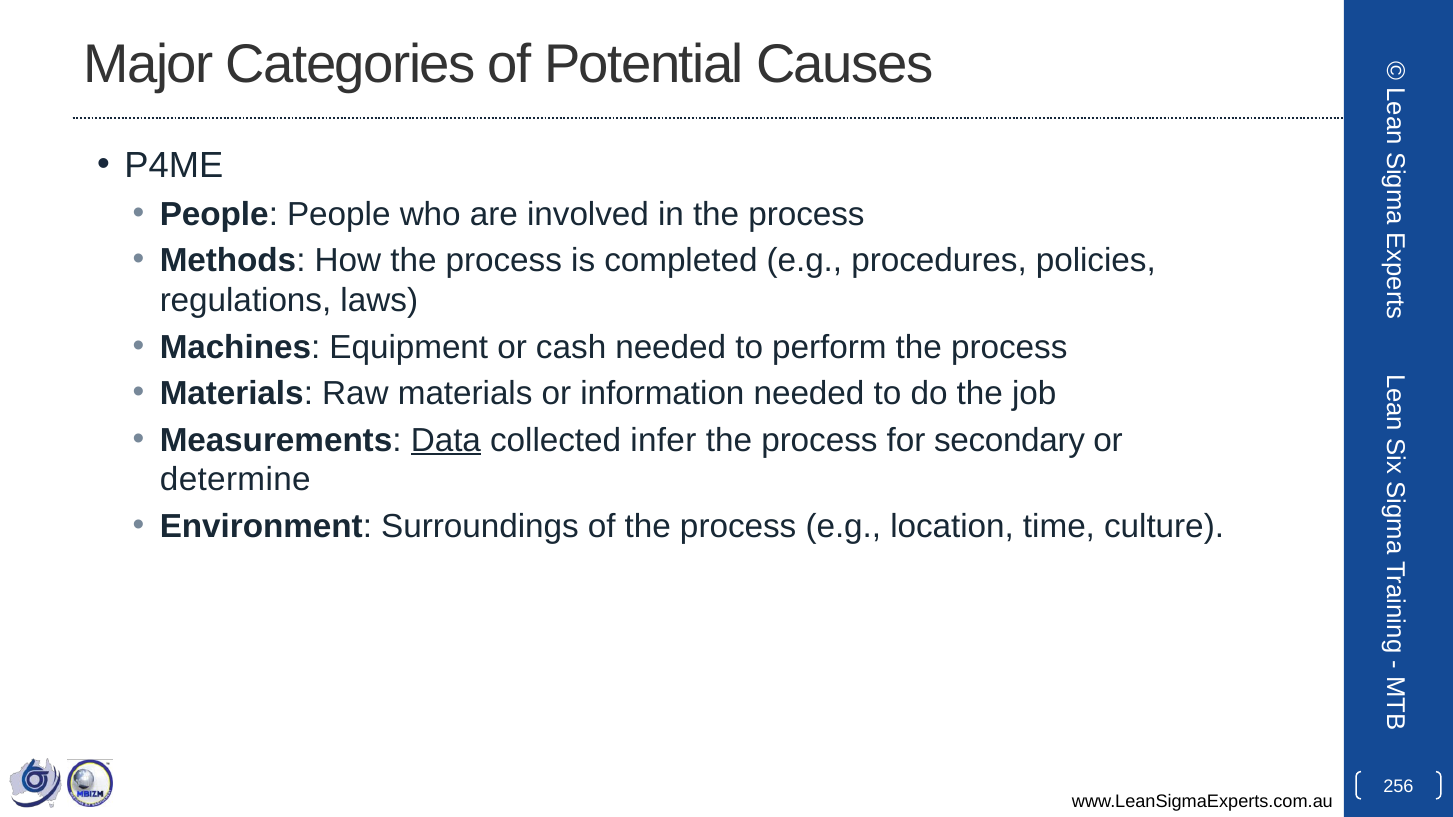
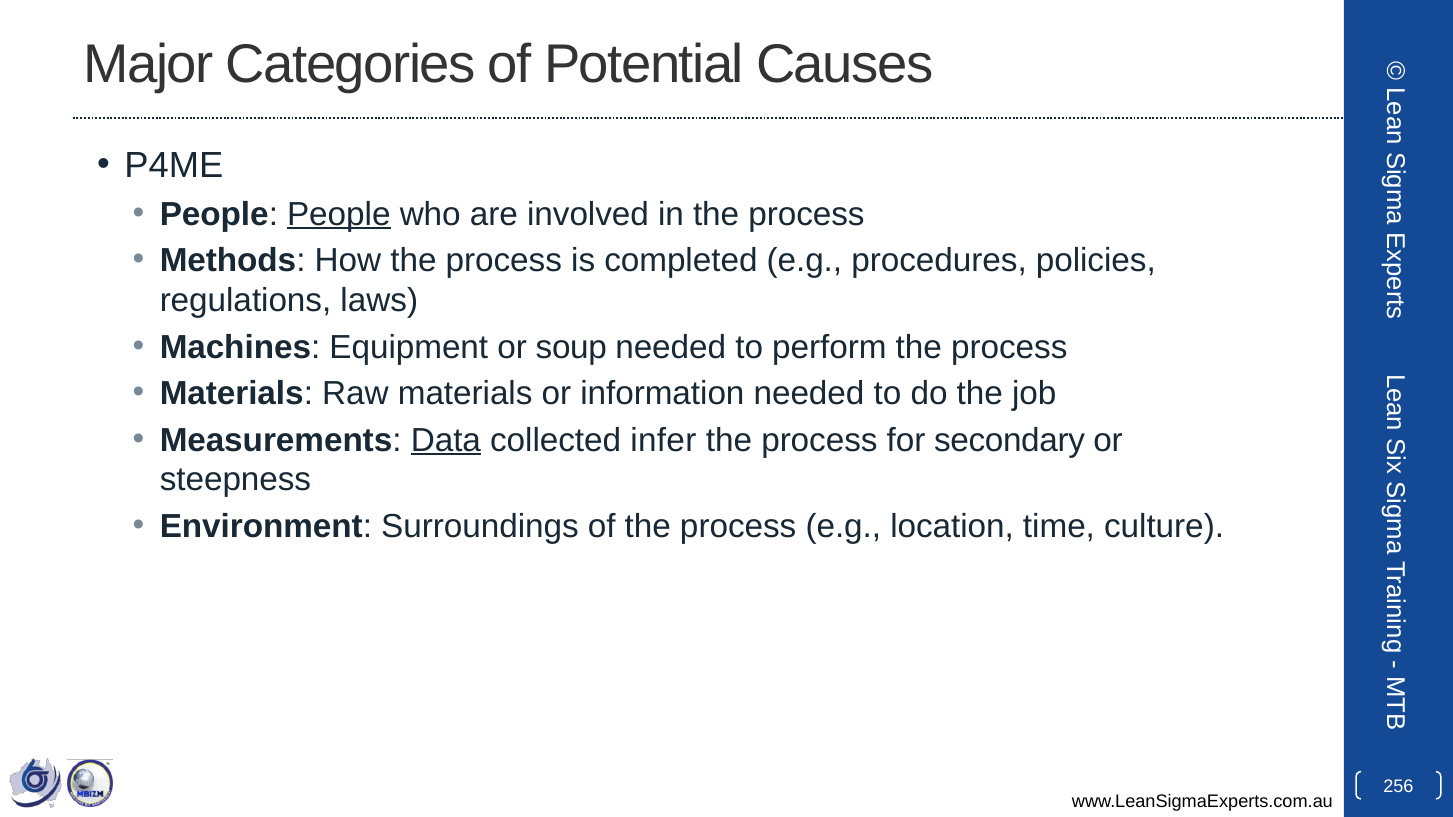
People at (339, 214) underline: none -> present
cash: cash -> soup
determine: determine -> steepness
